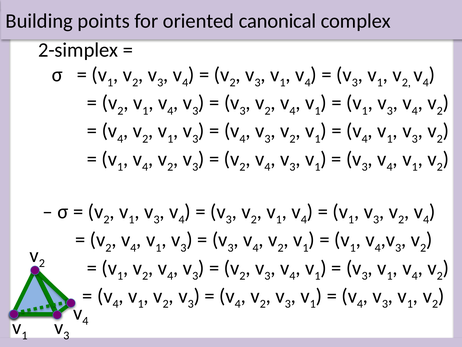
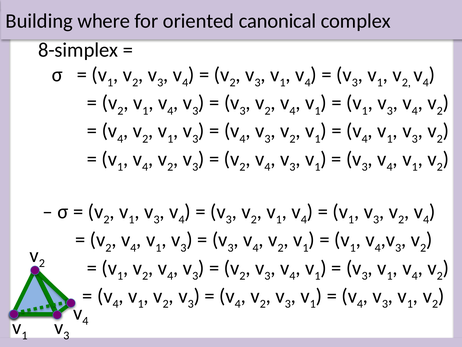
points: points -> where
2-simplex: 2-simplex -> 8-simplex
